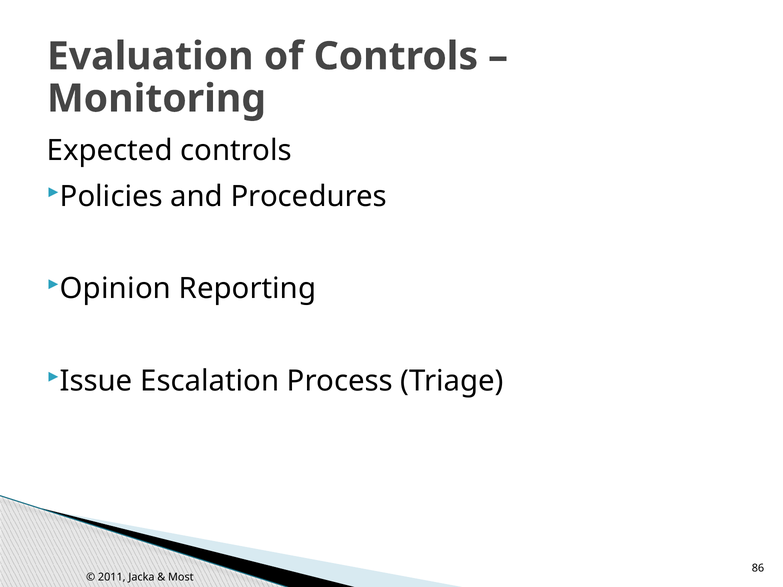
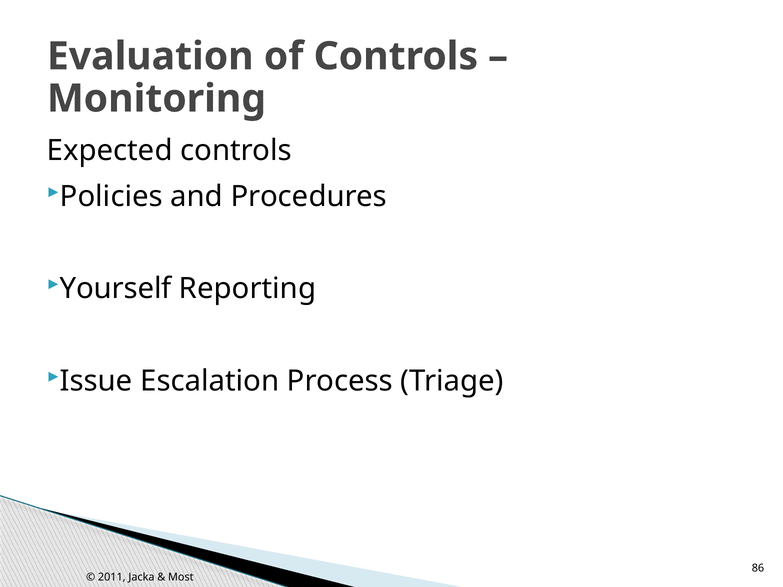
Opinion: Opinion -> Yourself
